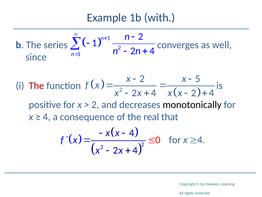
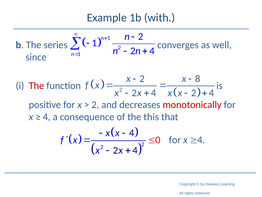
5: 5 -> 8
monotonically colour: black -> red
real: real -> this
